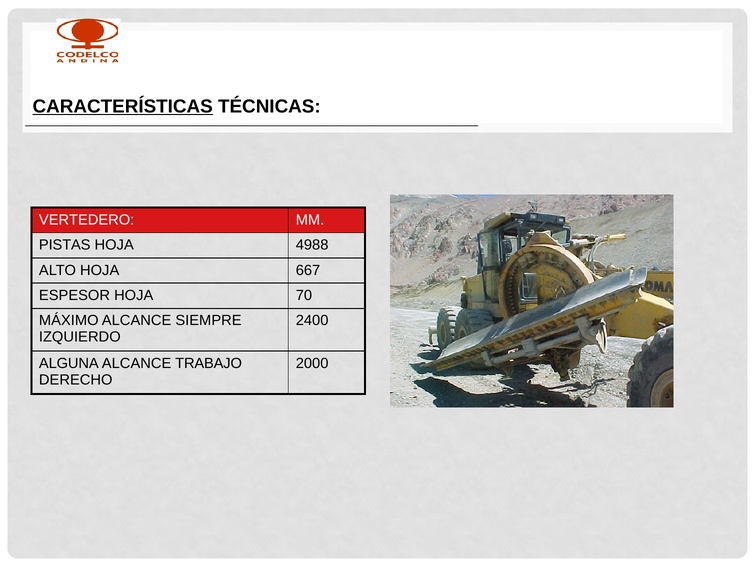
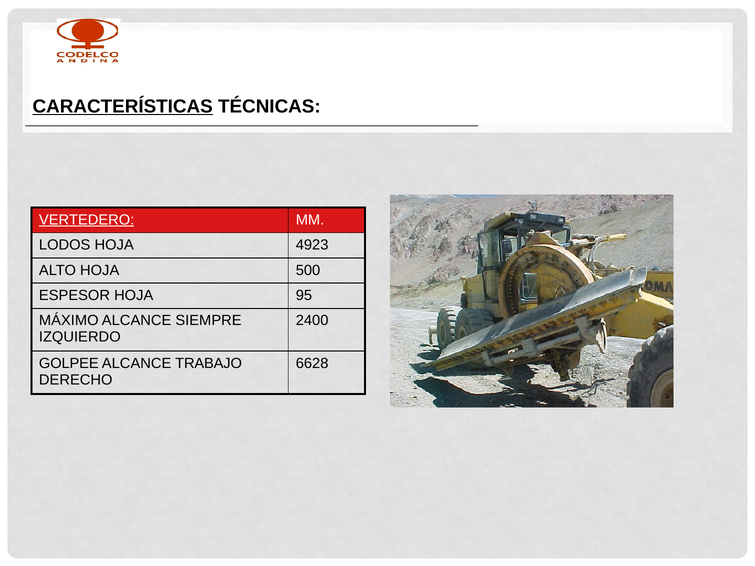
VERTEDERO underline: none -> present
PISTAS: PISTAS -> LODOS
4988: 4988 -> 4923
667: 667 -> 500
70: 70 -> 95
ALGUNA: ALGUNA -> GOLPEE
2000: 2000 -> 6628
